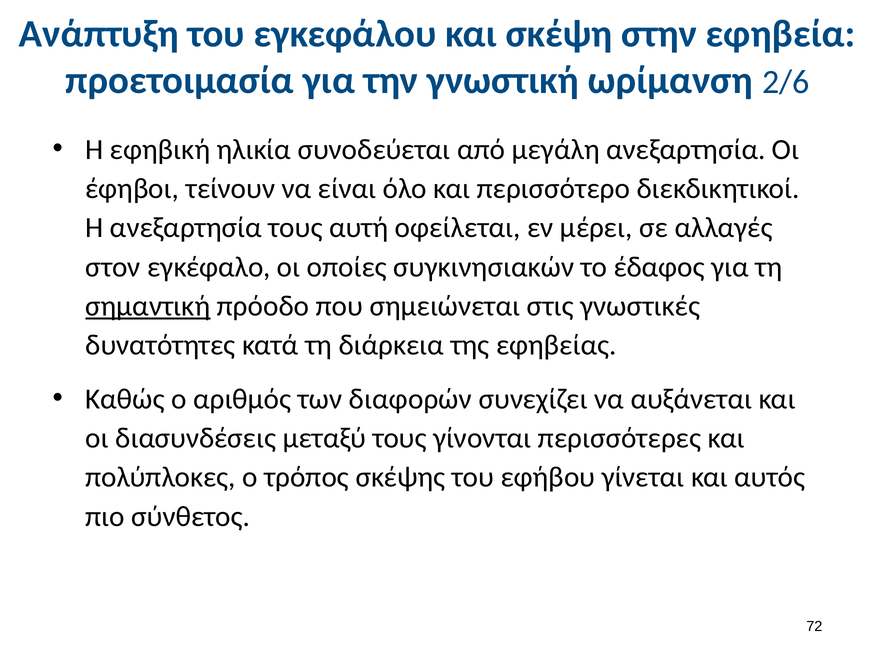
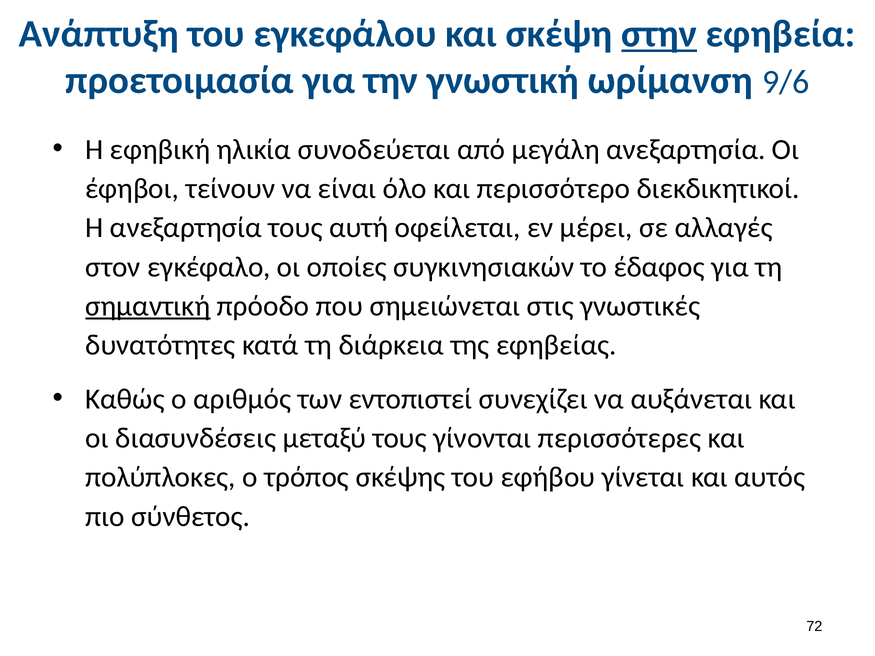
στην underline: none -> present
2/6: 2/6 -> 9/6
διαφορών: διαφορών -> εντοπιστεί
